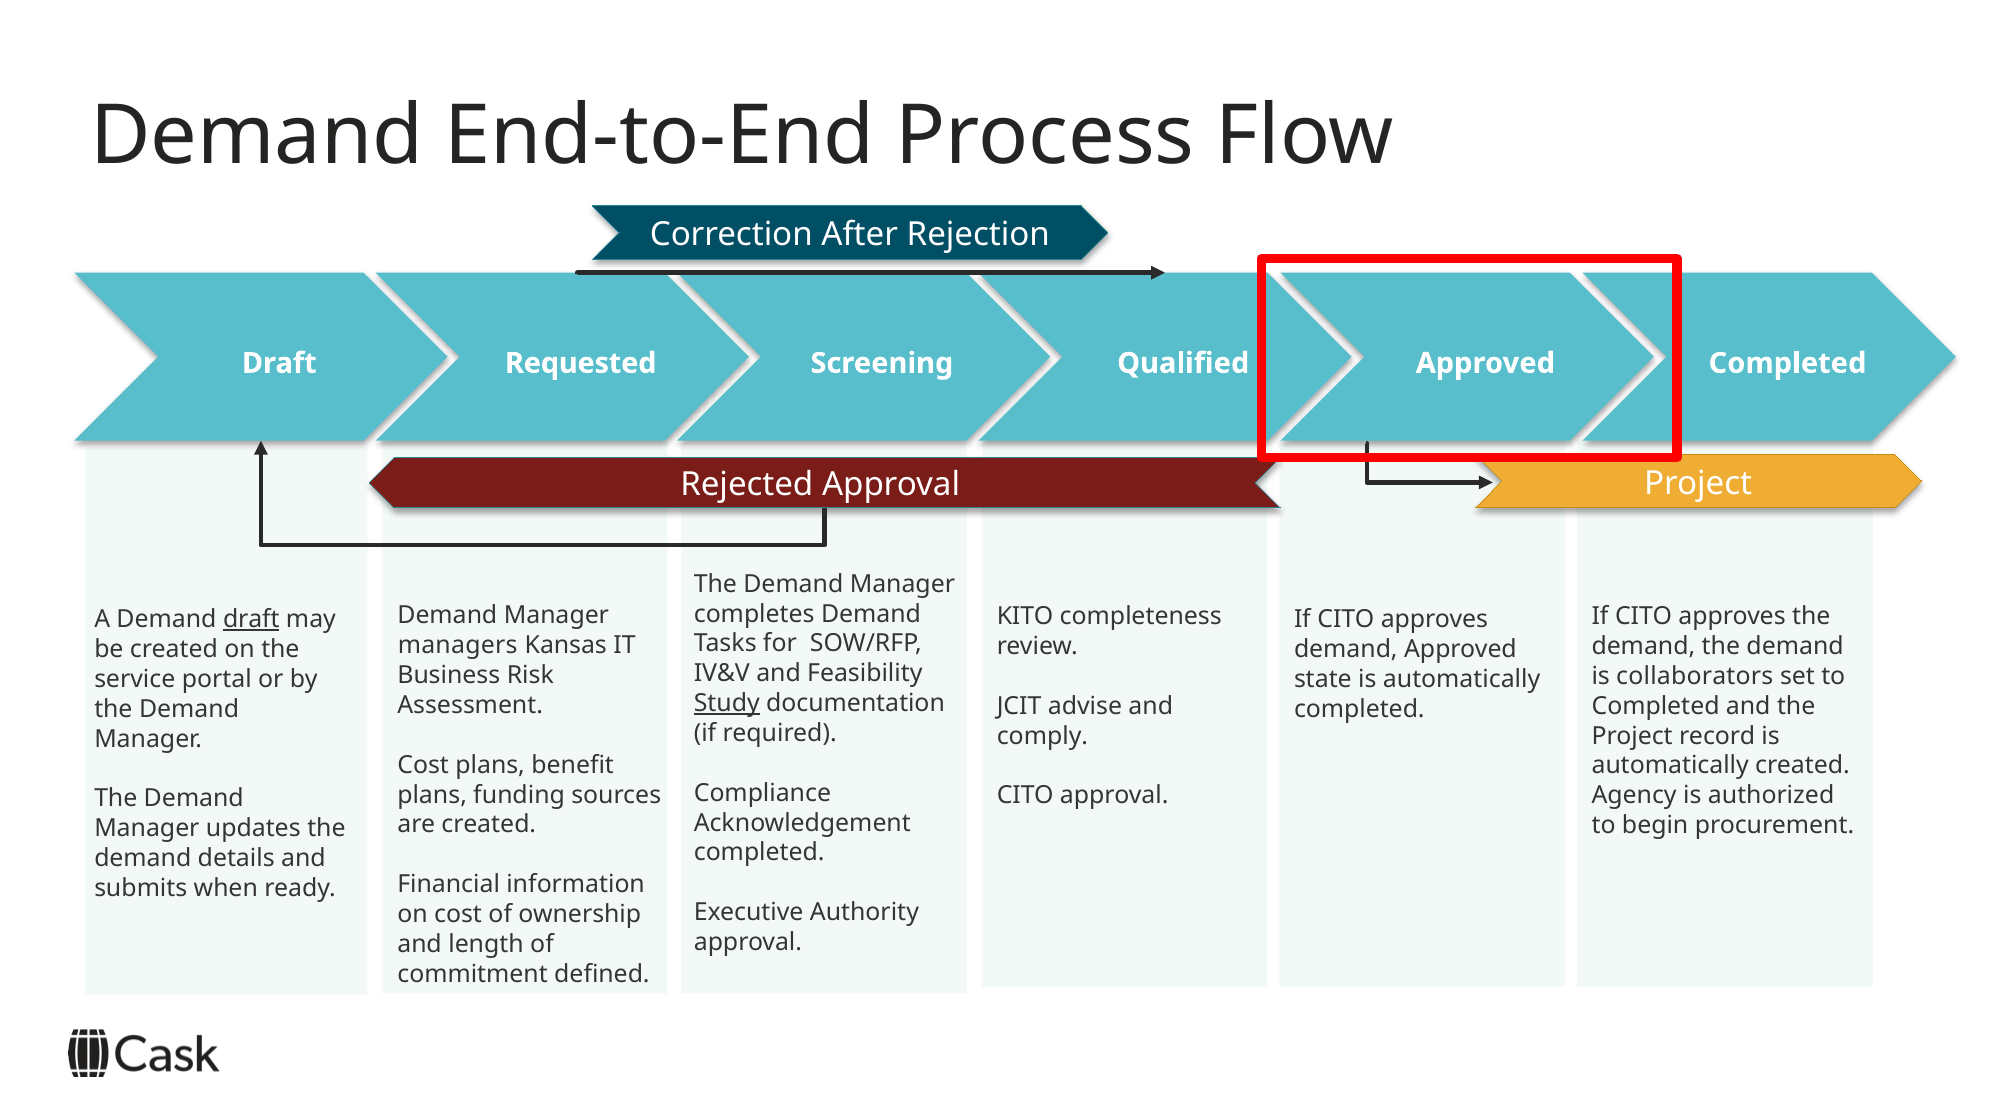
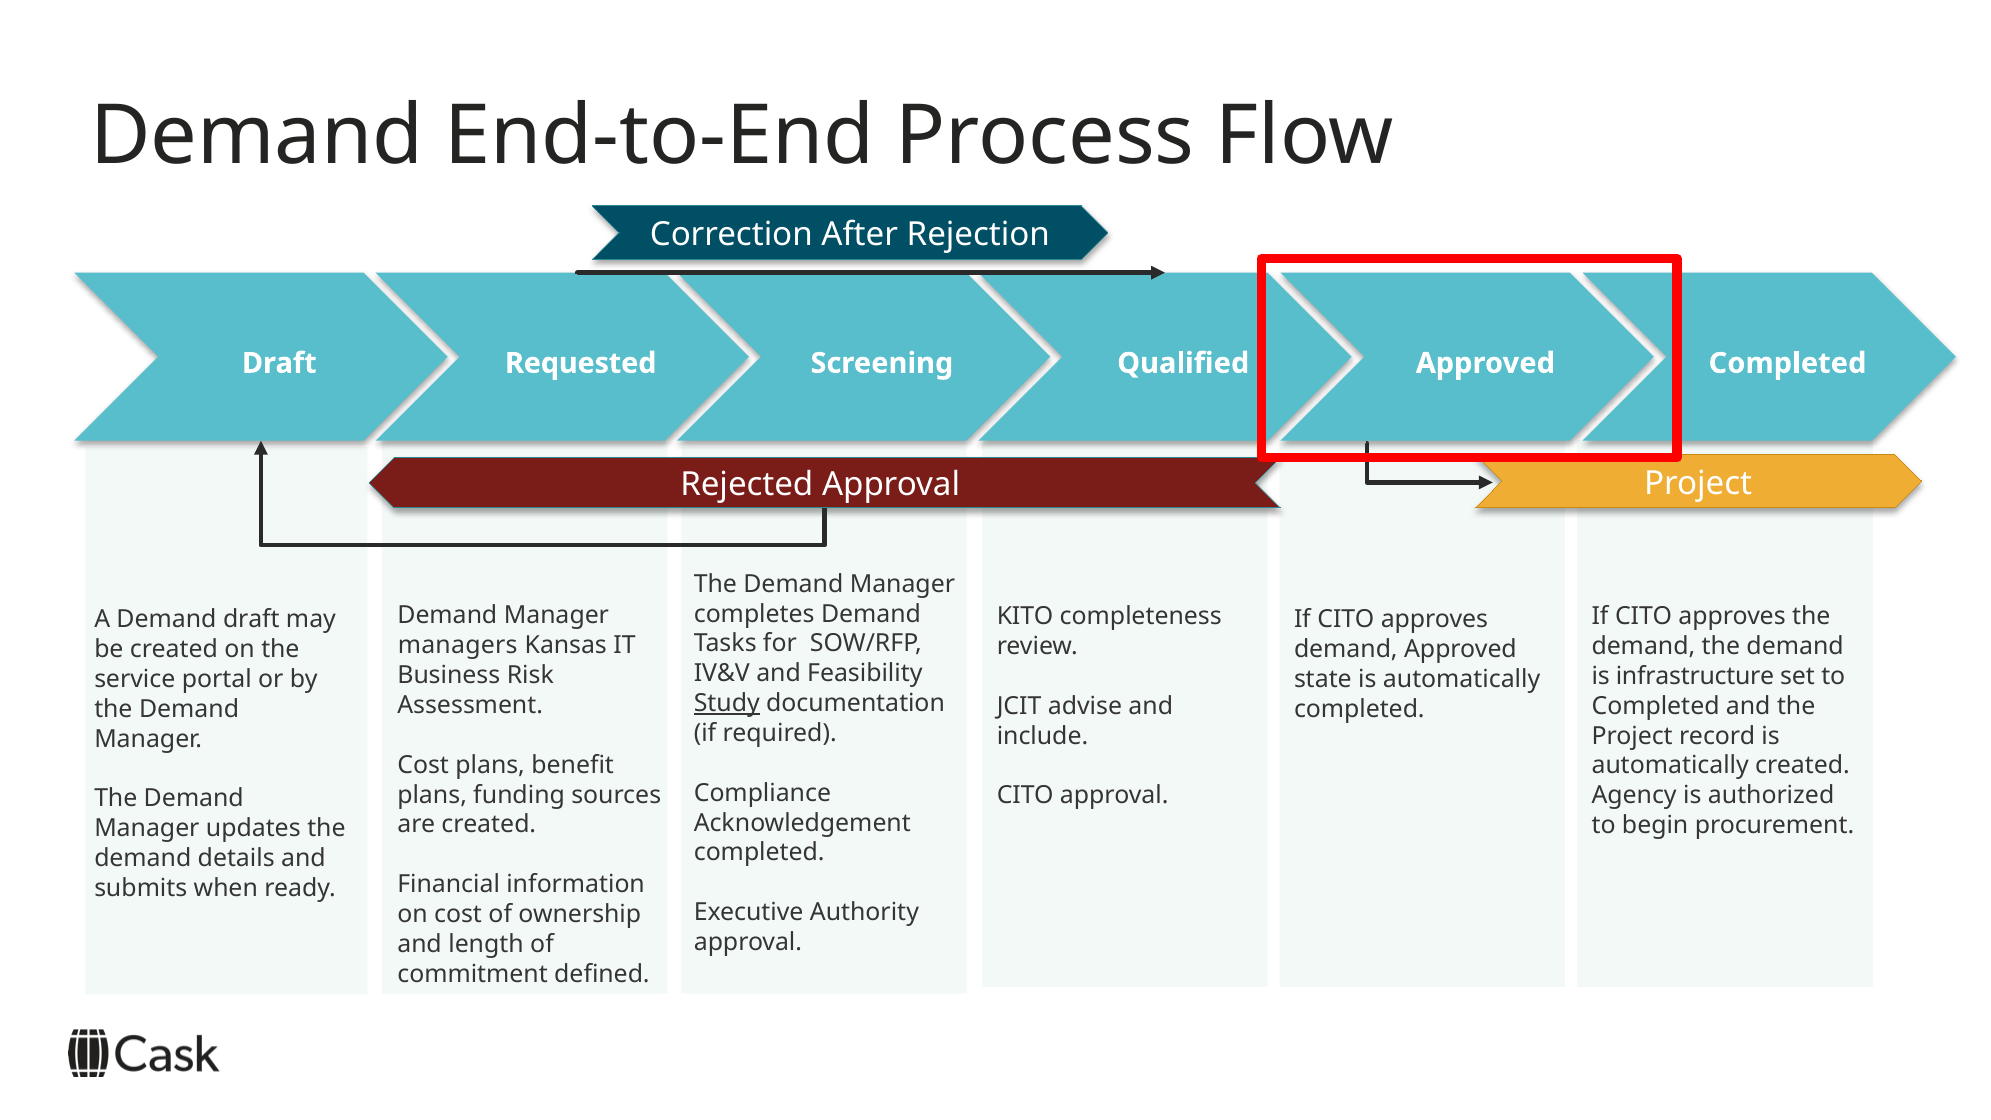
draft at (251, 619) underline: present -> none
collaborators: collaborators -> infrastructure
comply: comply -> include
